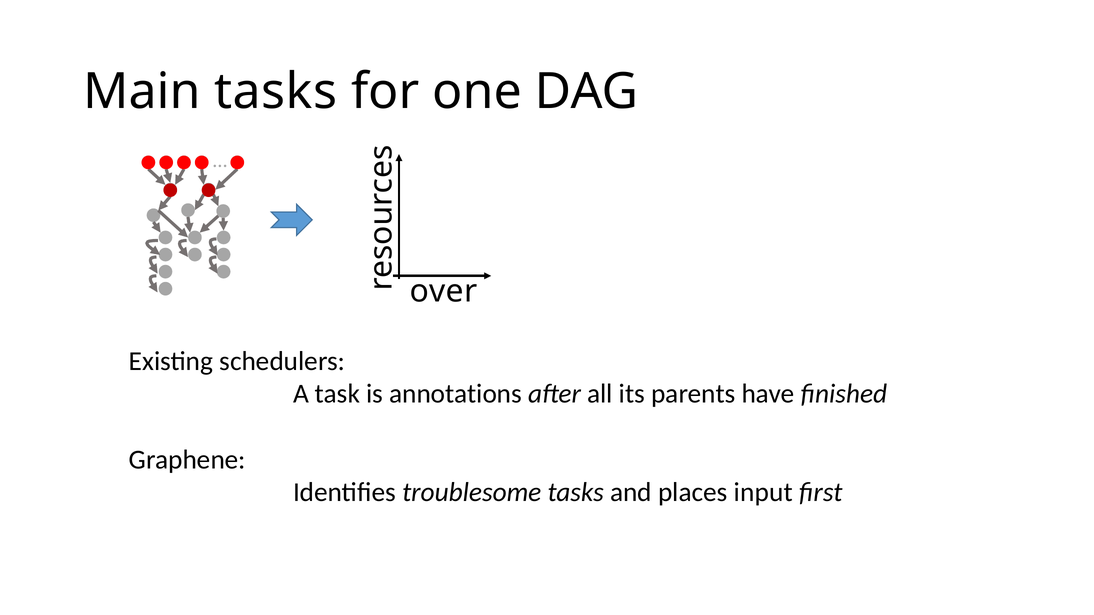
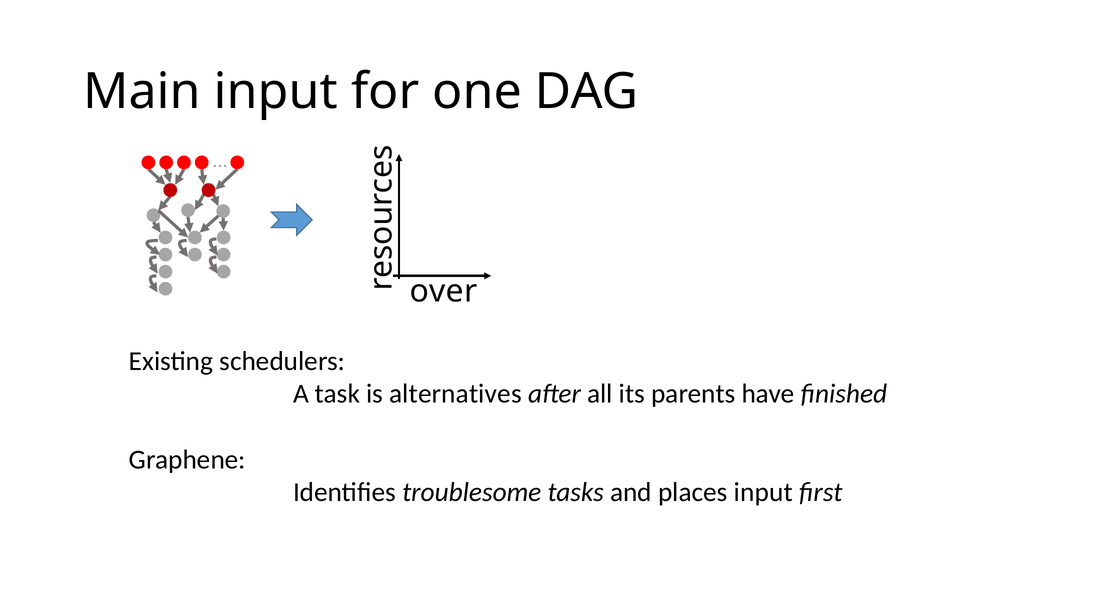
Main tasks: tasks -> input
annotations: annotations -> alternatives
